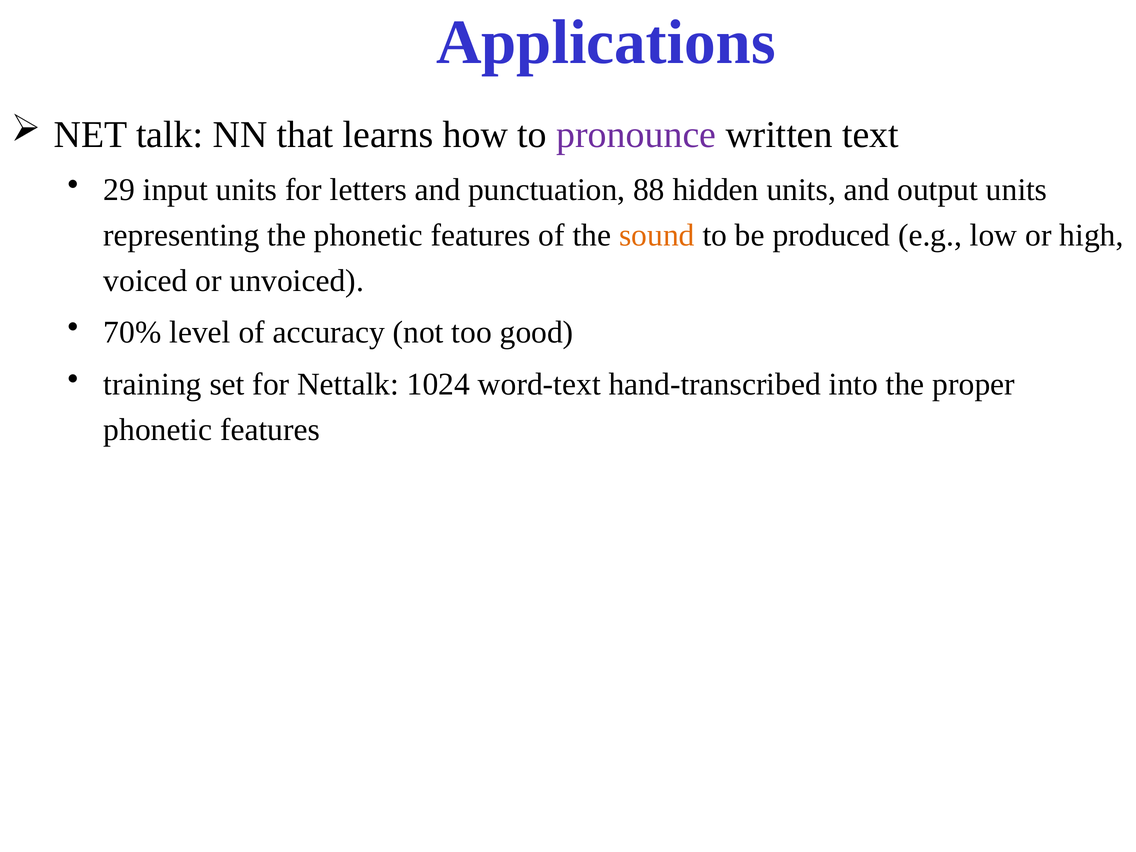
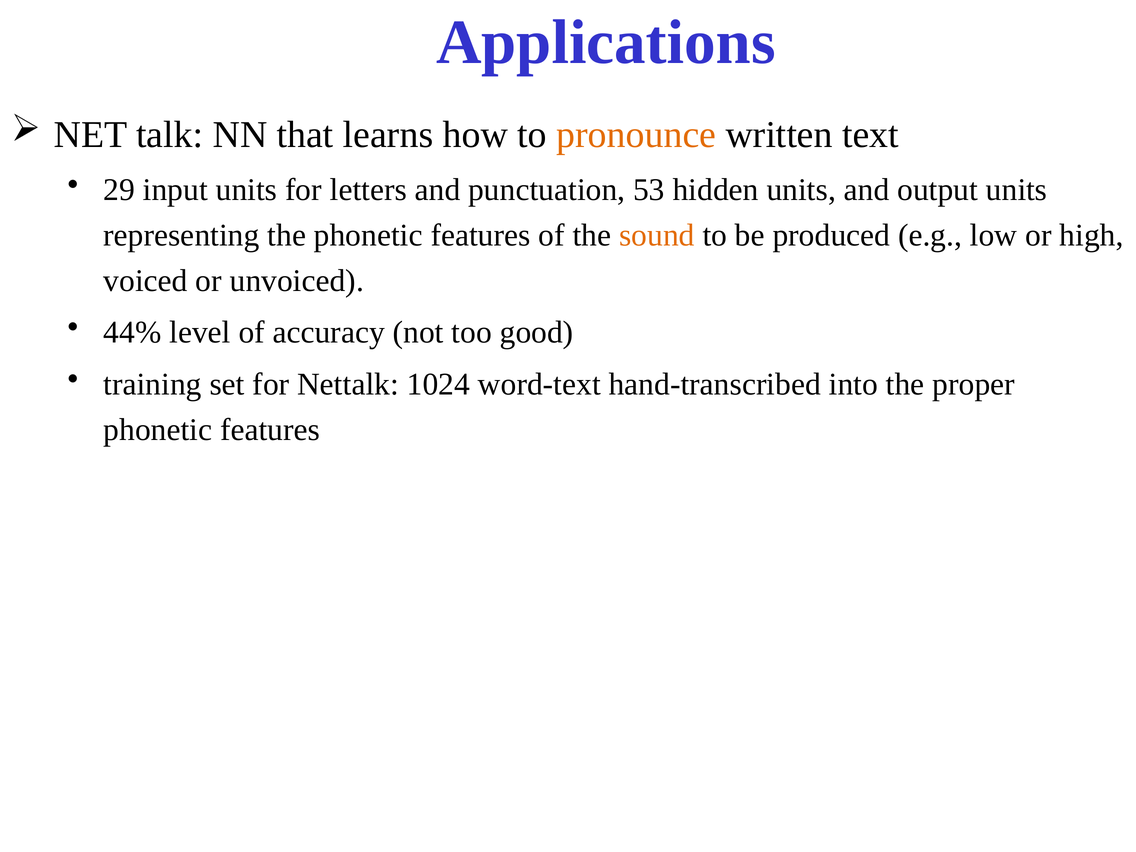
pronounce colour: purple -> orange
88: 88 -> 53
70%: 70% -> 44%
